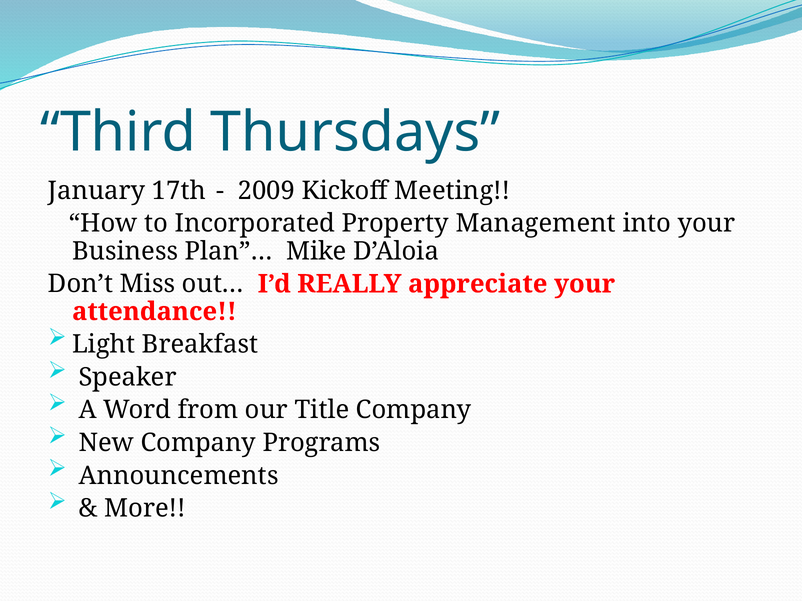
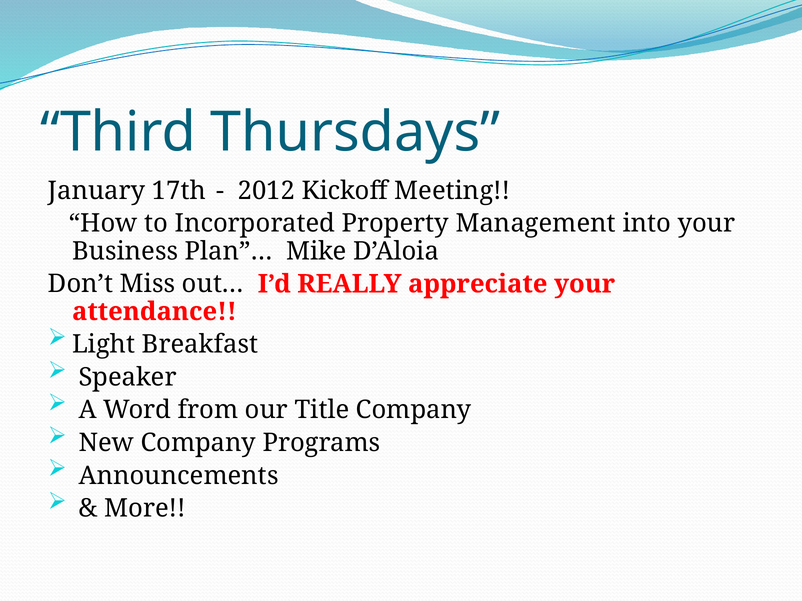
2009: 2009 -> 2012
